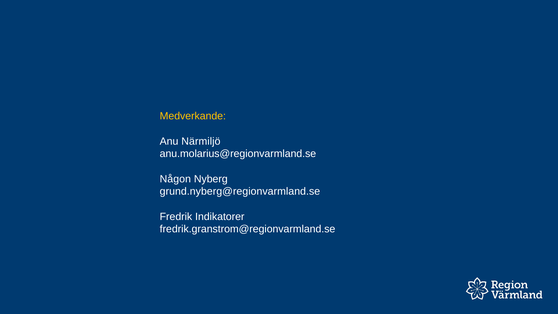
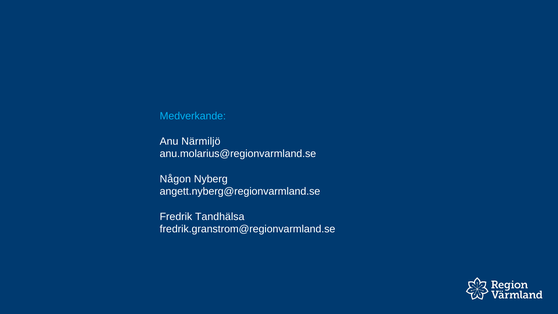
Medverkande colour: yellow -> light blue
grund.nyberg@regionvarmland.se: grund.nyberg@regionvarmland.se -> angett.nyberg@regionvarmland.se
Indikatorer: Indikatorer -> Tandhälsa
